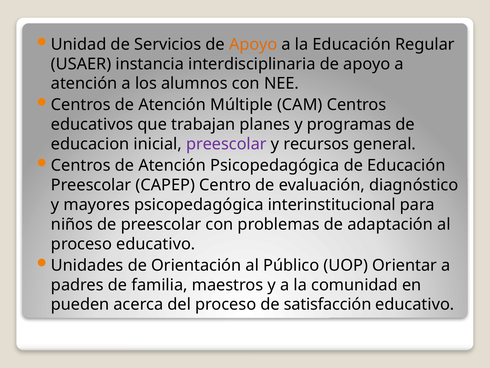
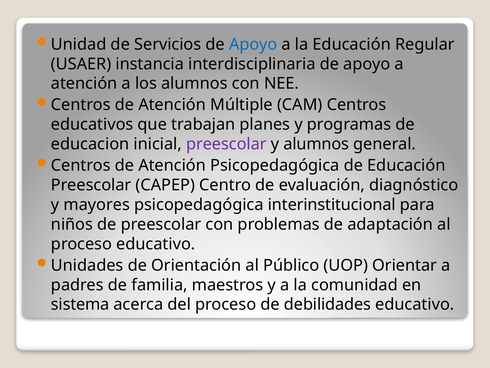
Apoyo at (253, 44) colour: orange -> blue
y recursos: recursos -> alumnos
pueden: pueden -> sistema
satisfacción: satisfacción -> debilidades
